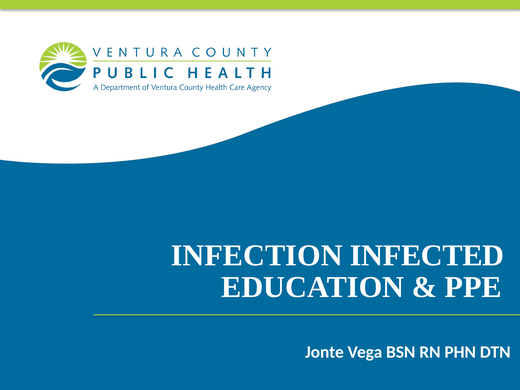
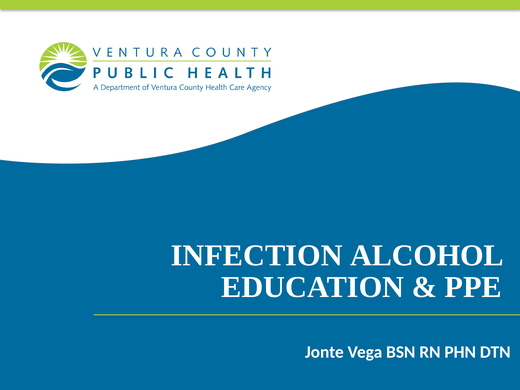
INFECTED: INFECTED -> ALCOHOL
